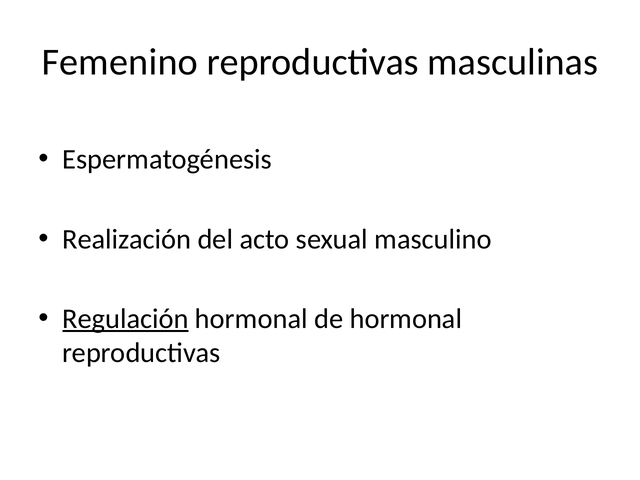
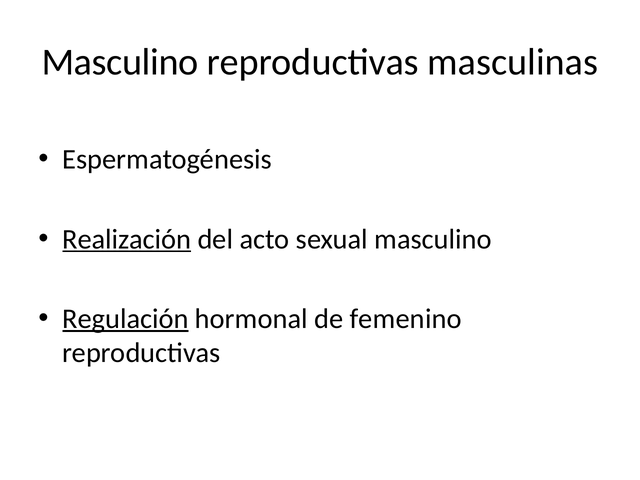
Femenino at (120, 62): Femenino -> Masculino
Realización underline: none -> present
de hormonal: hormonal -> femenino
